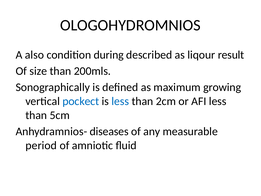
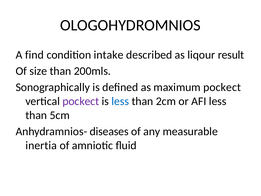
also: also -> find
during: during -> intake
maximum growing: growing -> pockect
pockect at (81, 101) colour: blue -> purple
period: period -> inertia
